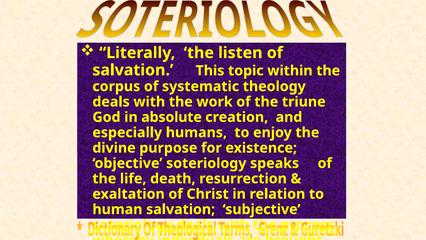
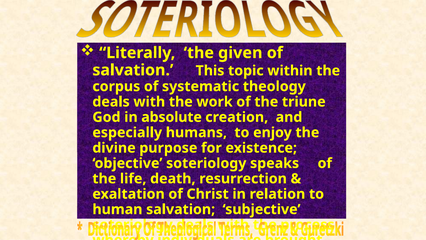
listen: listen -> given
